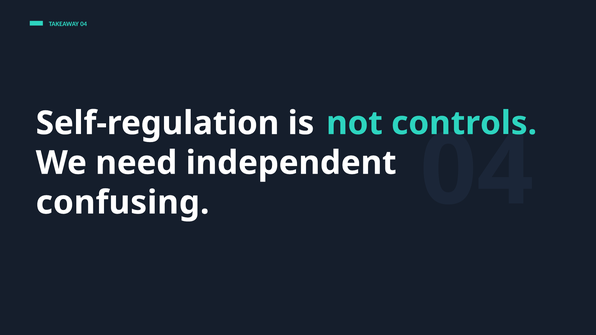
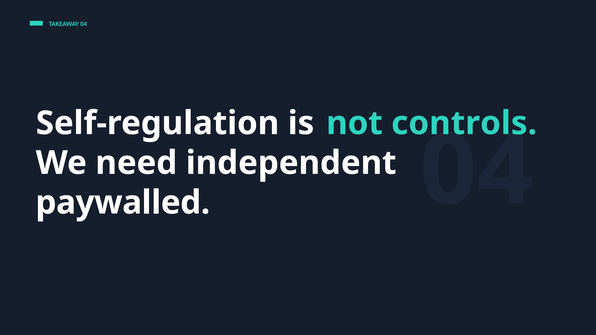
confusing: confusing -> paywalled
